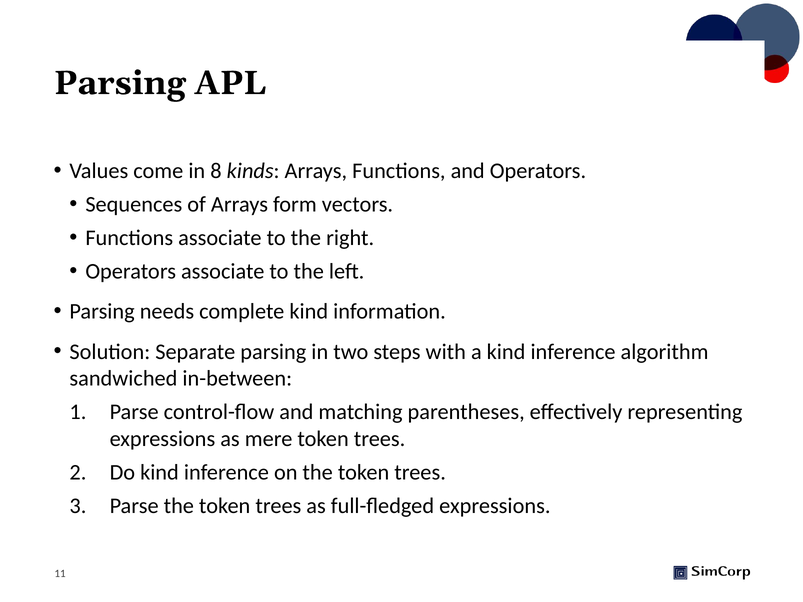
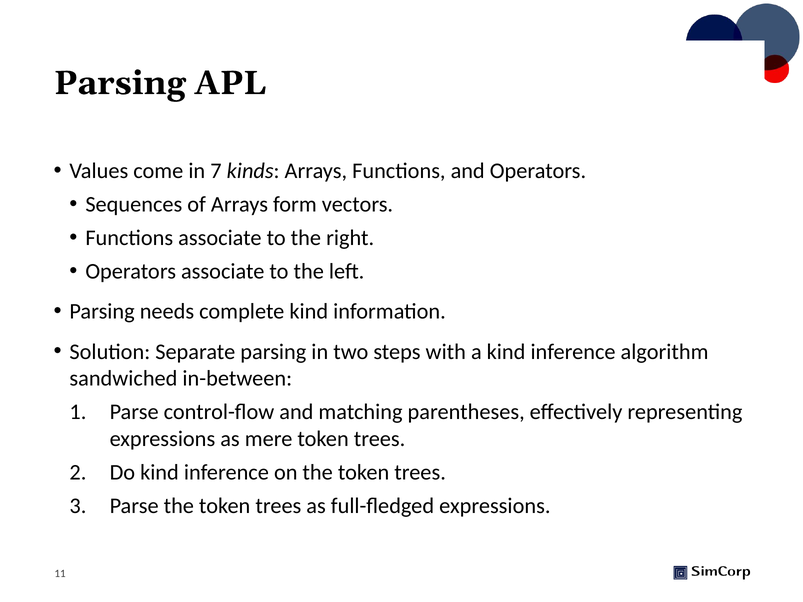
8: 8 -> 7
